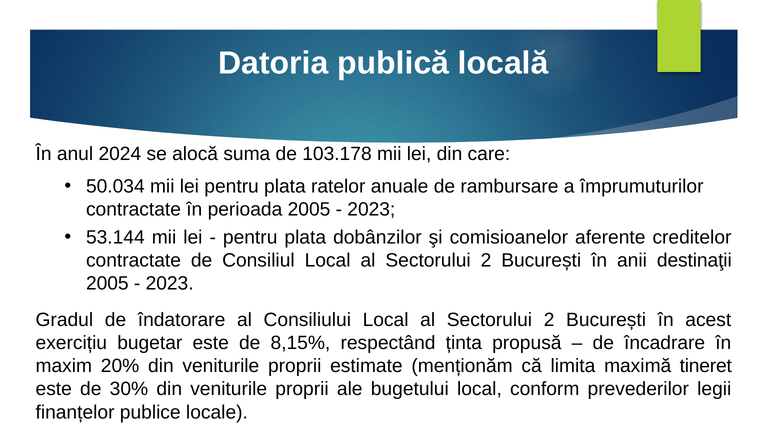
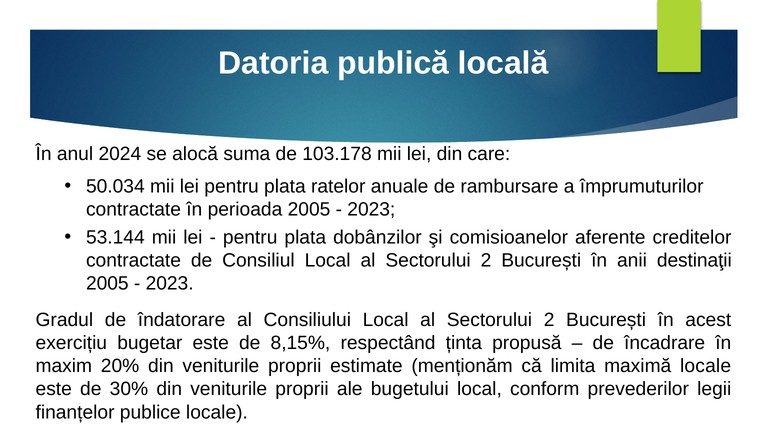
maximă tineret: tineret -> locale
